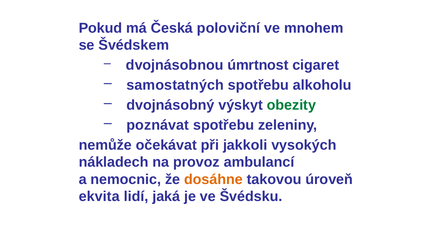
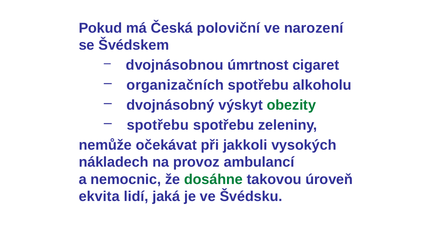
mnohem: mnohem -> narození
samostatných: samostatných -> organizačních
poznávat at (158, 125): poznávat -> spotřebu
dosáhne colour: orange -> green
